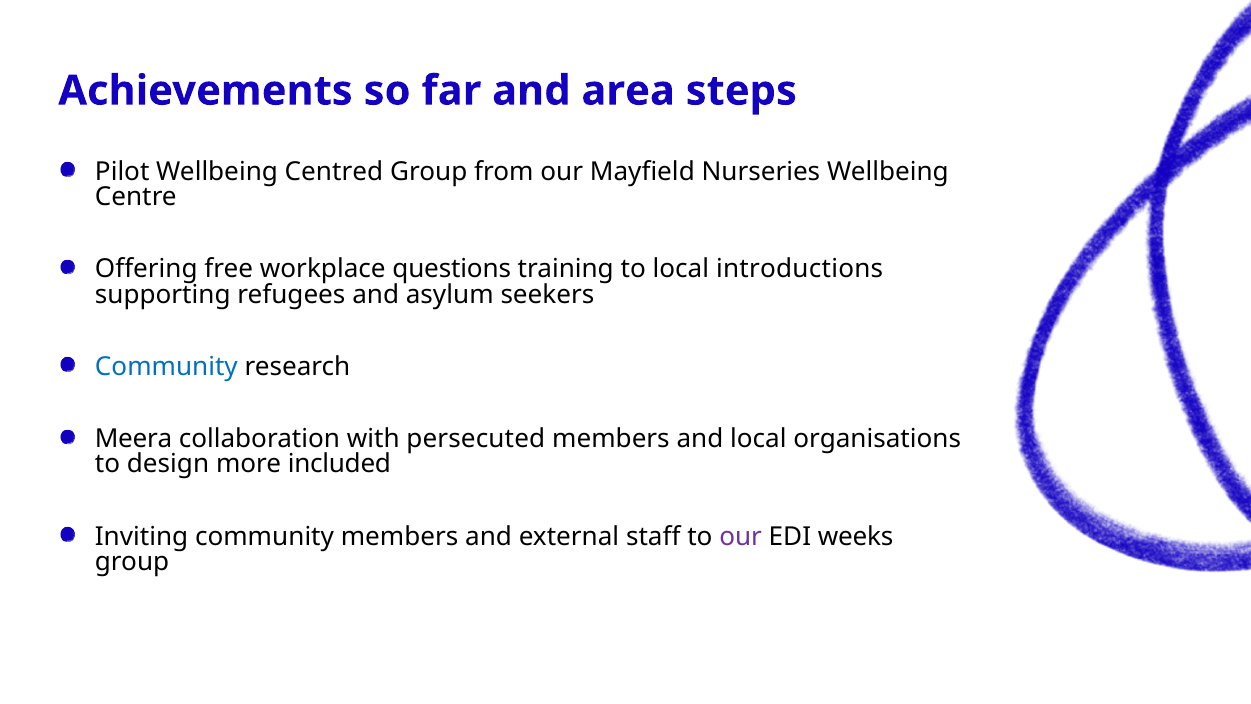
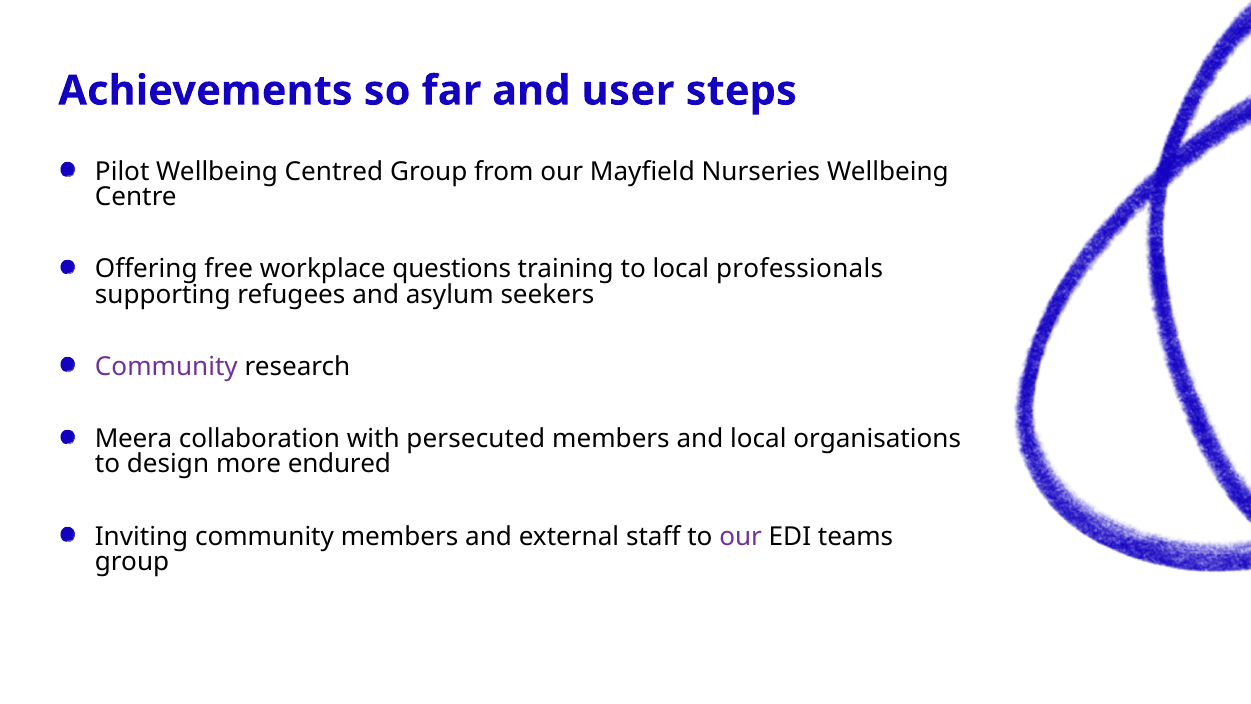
area: area -> user
introductions: introductions -> professionals
Community at (166, 367) colour: blue -> purple
included: included -> endured
weeks: weeks -> teams
